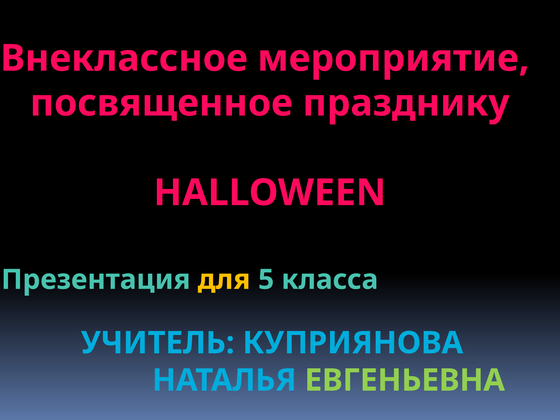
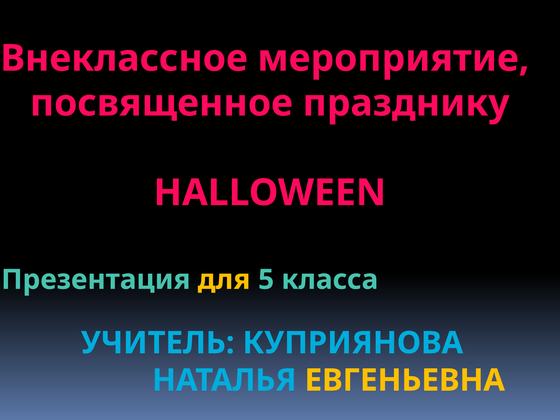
ЕВГЕНЬЕВНА colour: light green -> yellow
